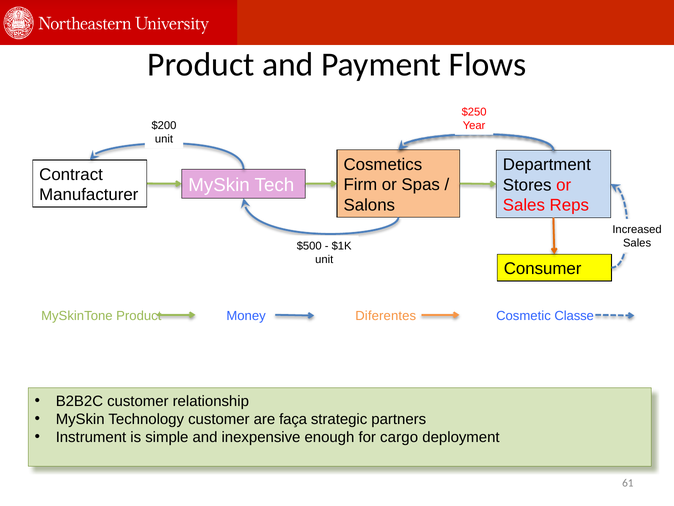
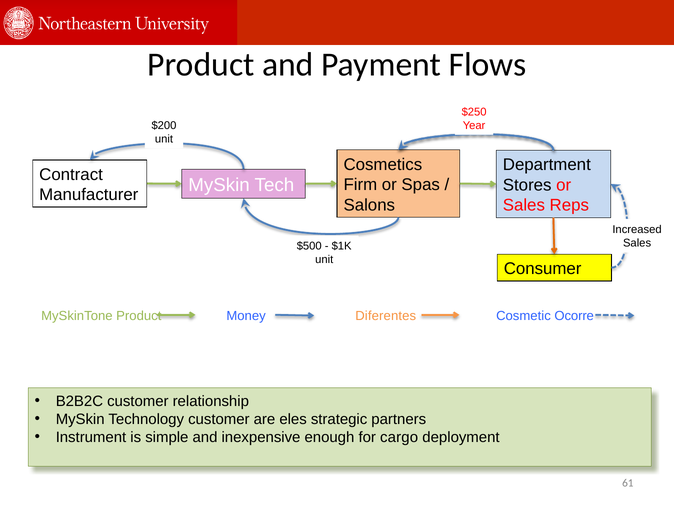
Classe: Classe -> Ocorre
faça: faça -> eles
